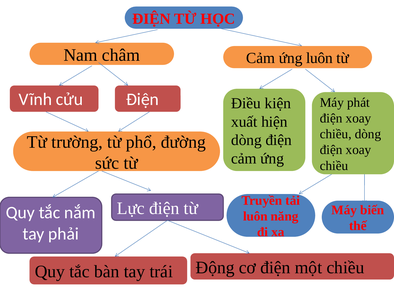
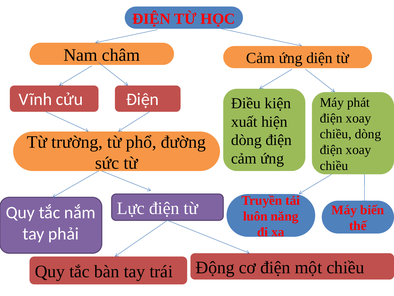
ứng luôn: luôn -> diện
